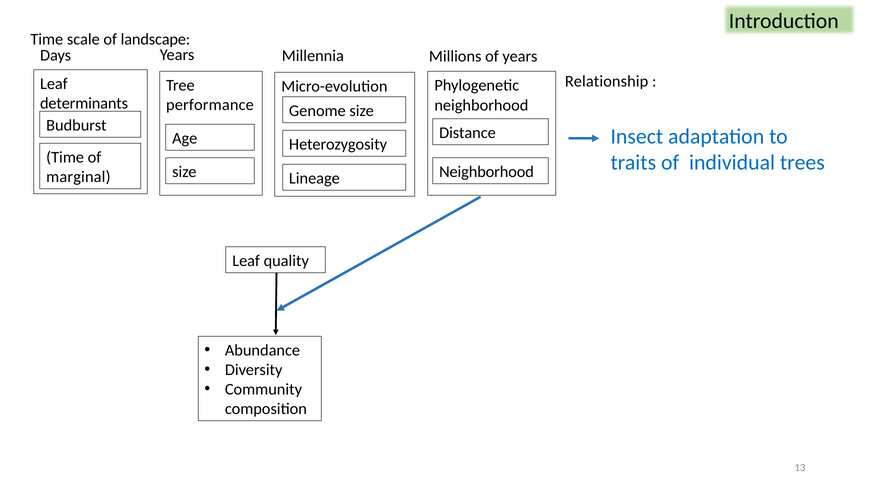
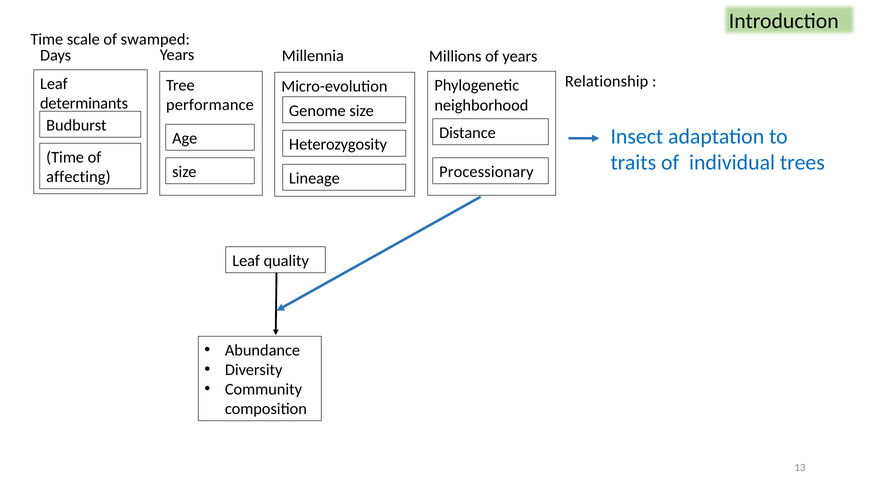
landscape: landscape -> swamped
Neighborhood at (487, 172): Neighborhood -> Processionary
marginal: marginal -> affecting
